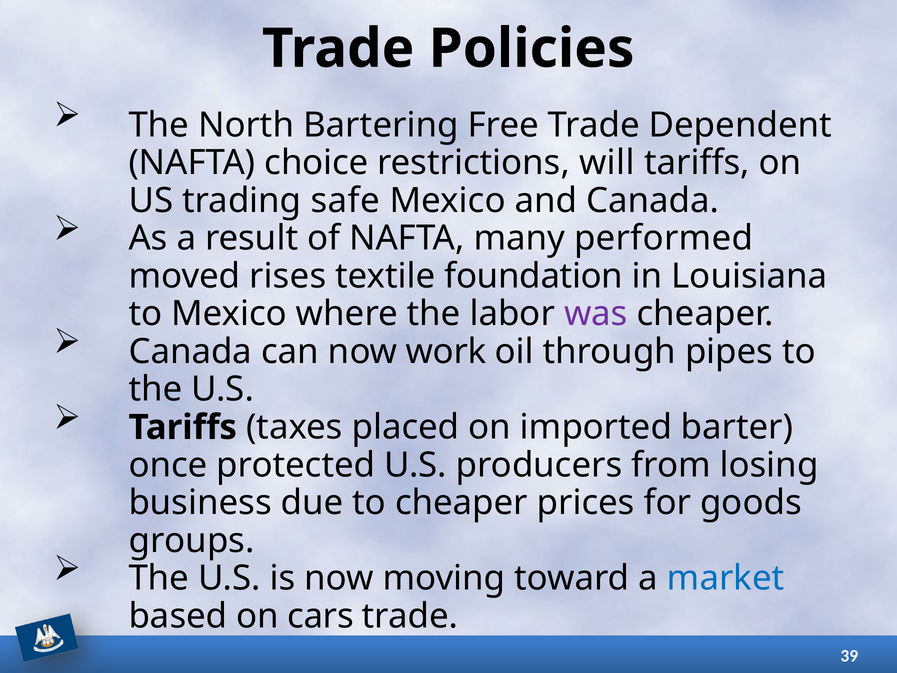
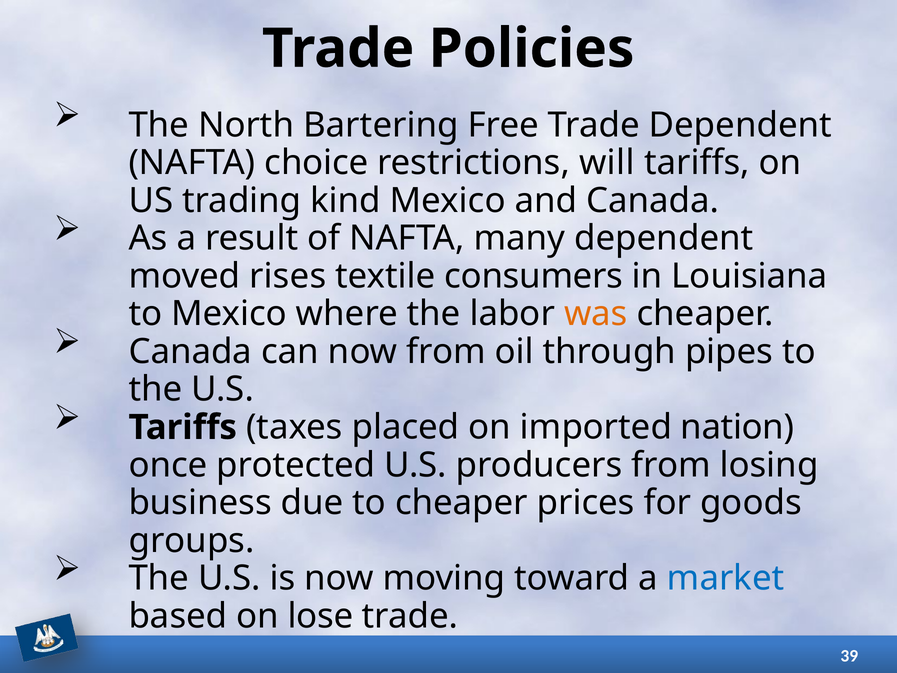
safe: safe -> kind
many performed: performed -> dependent
foundation: foundation -> consumers
was colour: purple -> orange
now work: work -> from
barter: barter -> nation
cars: cars -> lose
